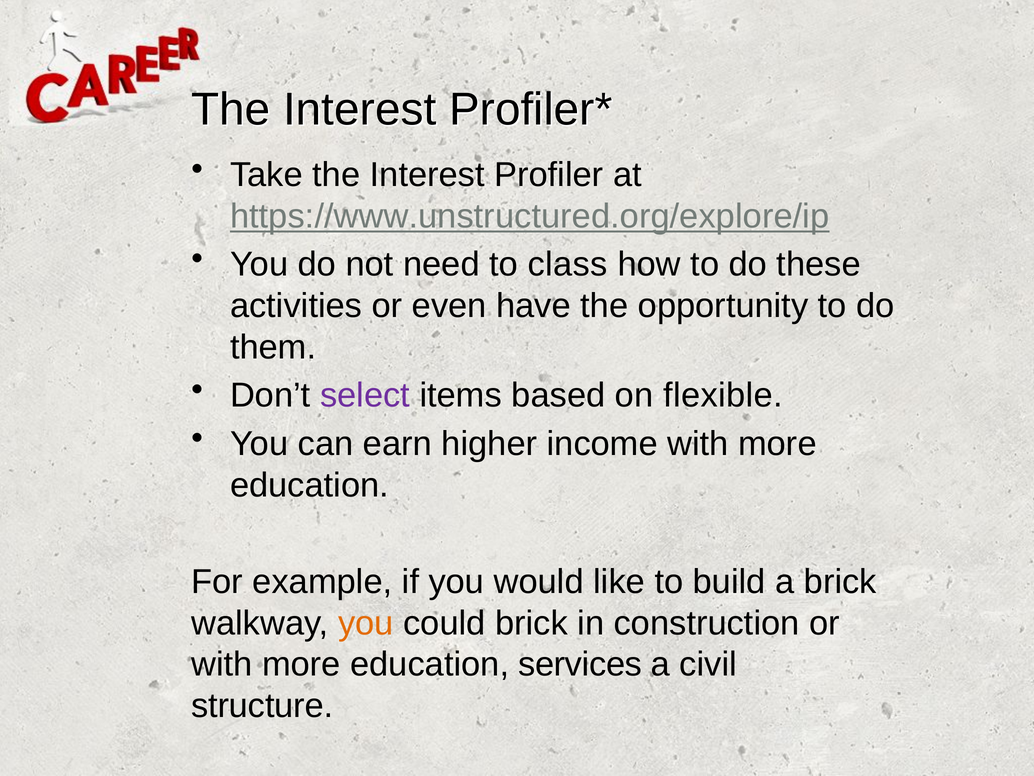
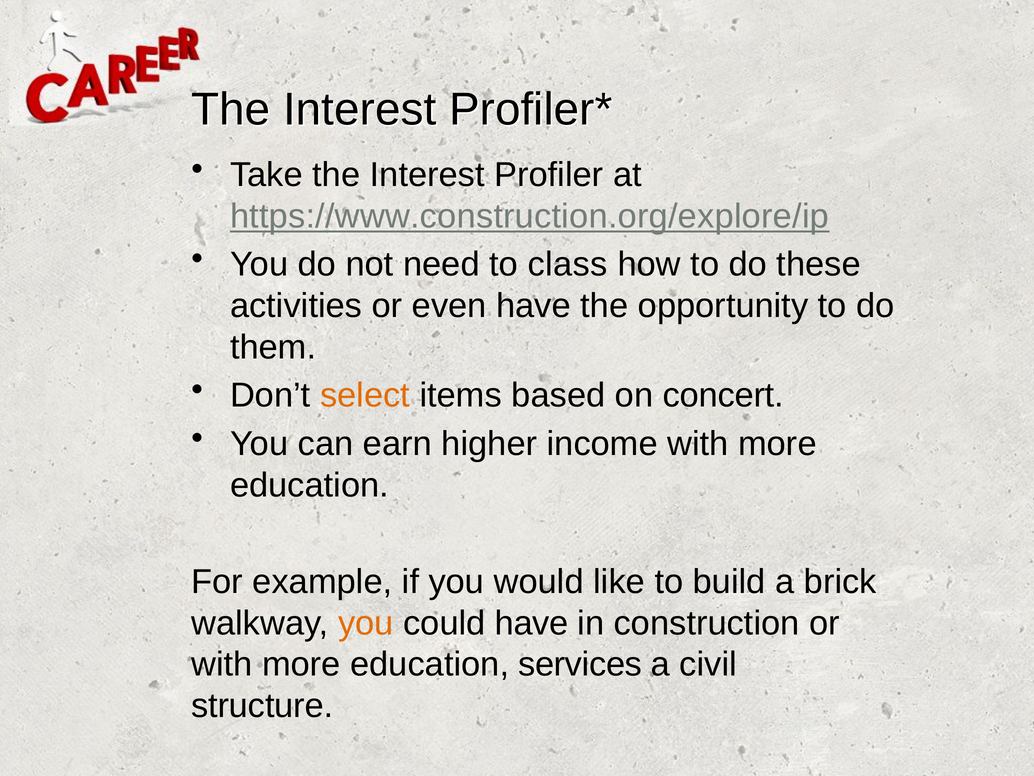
https://www.unstructured.org/explore/ip: https://www.unstructured.org/explore/ip -> https://www.construction.org/explore/ip
select colour: purple -> orange
flexible: flexible -> concert
could brick: brick -> have
